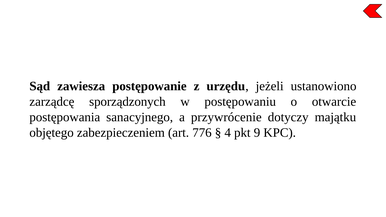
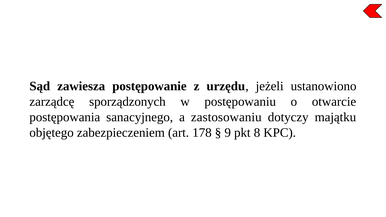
przywrócenie: przywrócenie -> zastosowaniu
776: 776 -> 178
4: 4 -> 9
9: 9 -> 8
